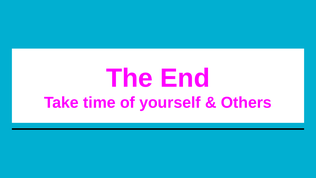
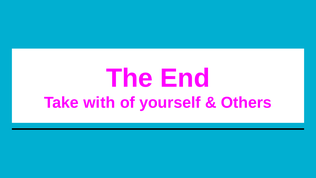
time: time -> with
